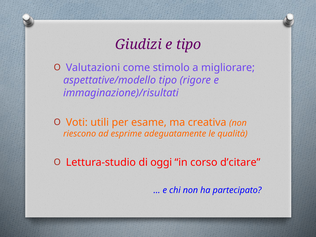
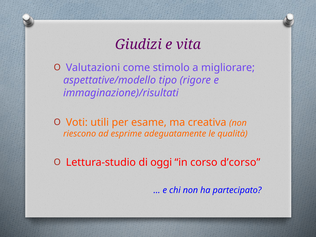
e tipo: tipo -> vita
d’citare: d’citare -> d’corso
